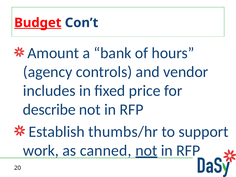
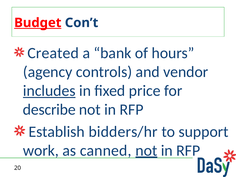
Amount: Amount -> Created
includes underline: none -> present
thumbs/hr: thumbs/hr -> bidders/hr
